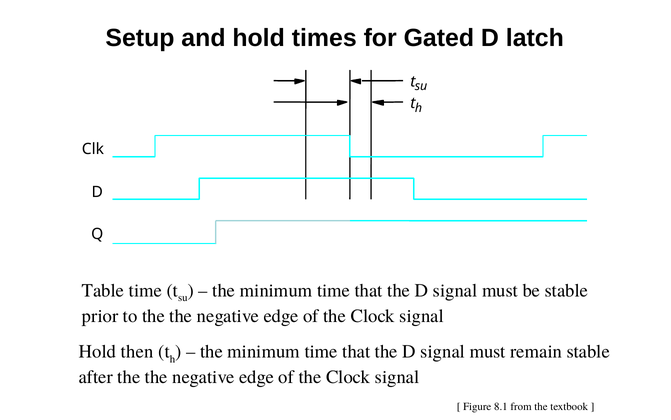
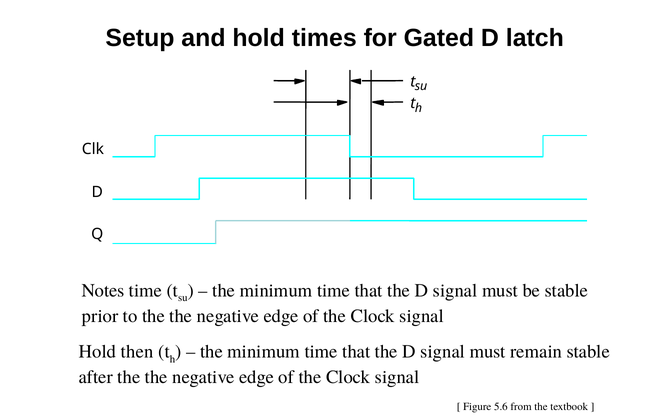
Table: Table -> Notes
8.1: 8.1 -> 5.6
